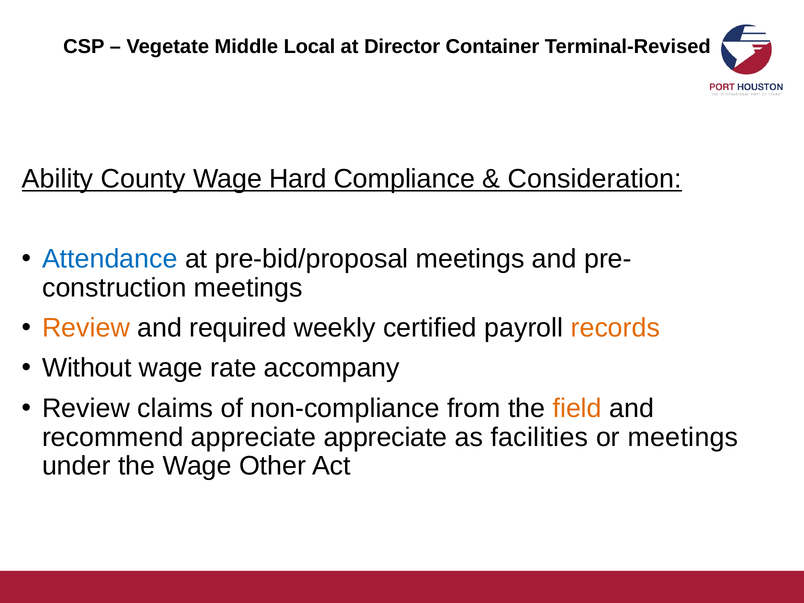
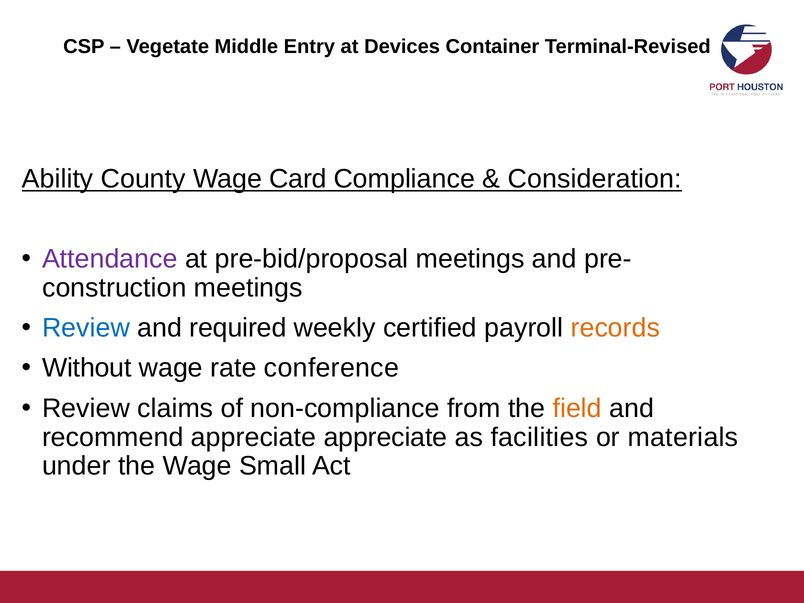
Local: Local -> Entry
Director: Director -> Devices
Hard: Hard -> Card
Attendance colour: blue -> purple
Review at (86, 328) colour: orange -> blue
accompany: accompany -> conference
or meetings: meetings -> materials
Other: Other -> Small
